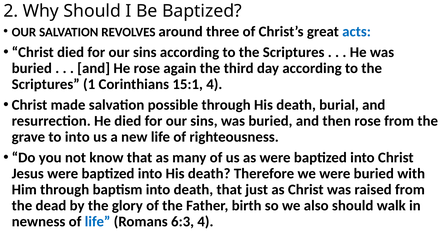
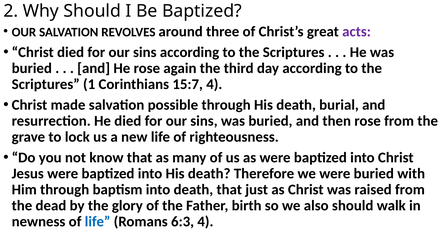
acts colour: blue -> purple
15:1: 15:1 -> 15:7
to into: into -> lock
